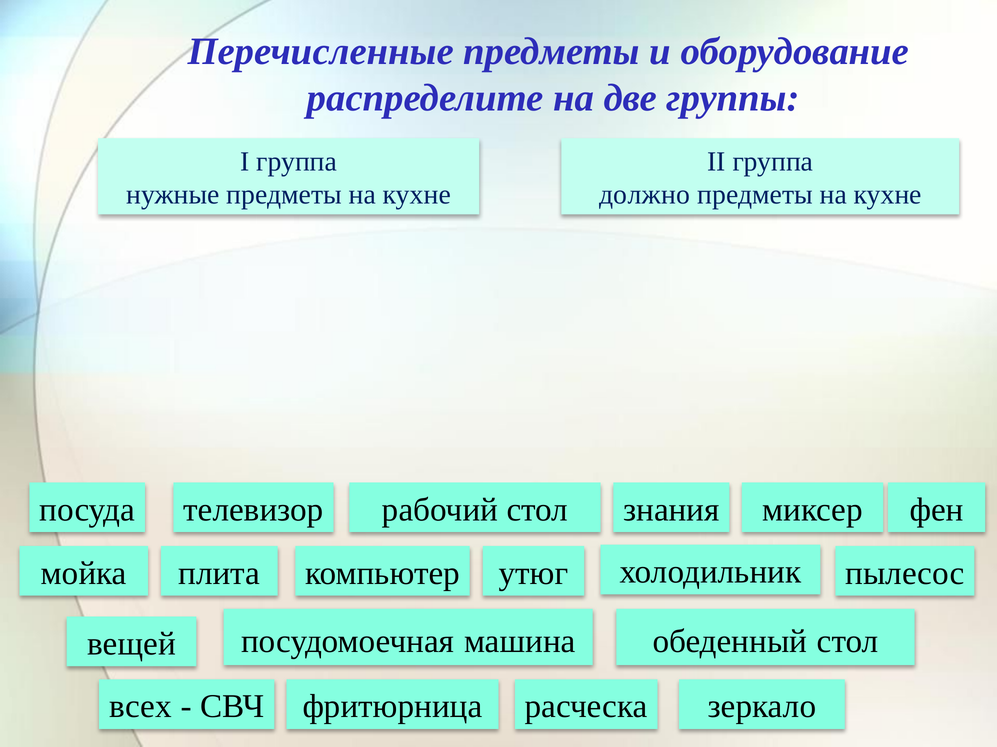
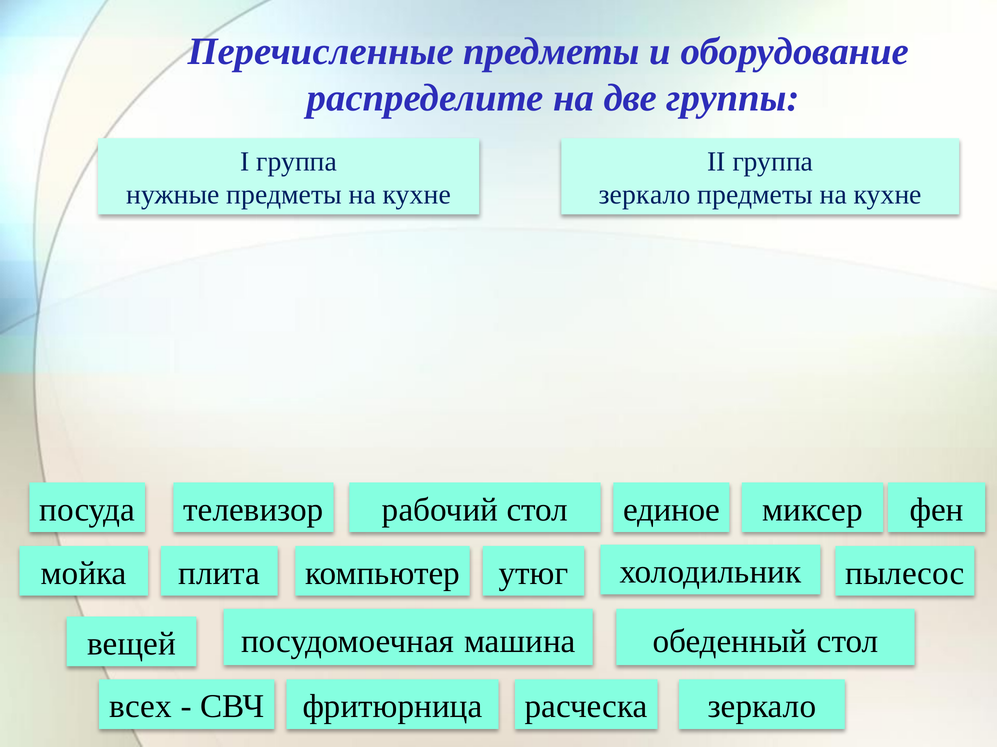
должно at (644, 195): должно -> зеркало
знания: знания -> единое
